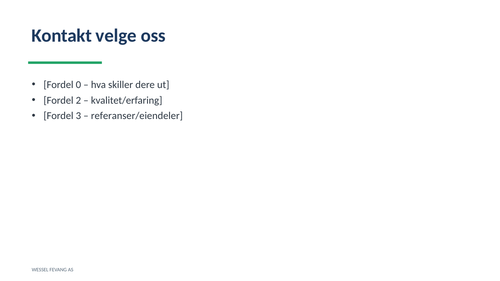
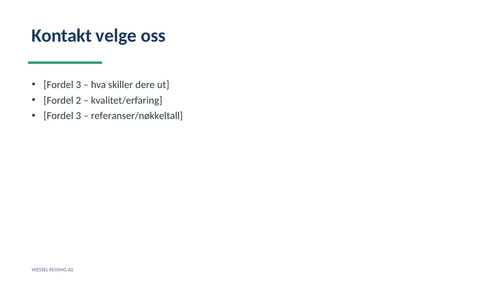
0 at (78, 85): 0 -> 3
referanser/eiendeler: referanser/eiendeler -> referanser/nøkkeltall
